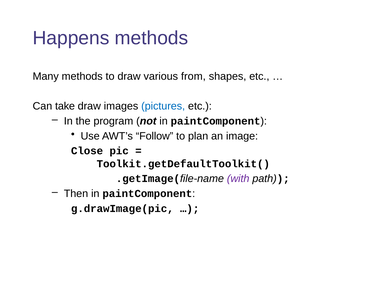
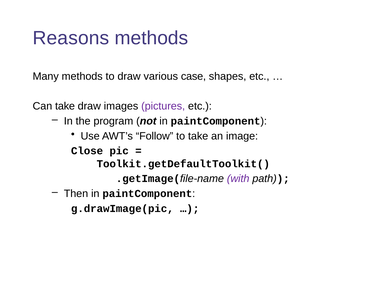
Happens: Happens -> Reasons
from: from -> case
pictures colour: blue -> purple
to plan: plan -> take
